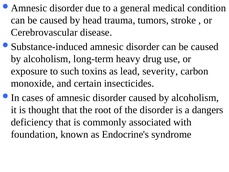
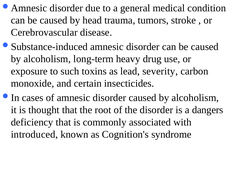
foundation: foundation -> introduced
Endocrine's: Endocrine's -> Cognition's
